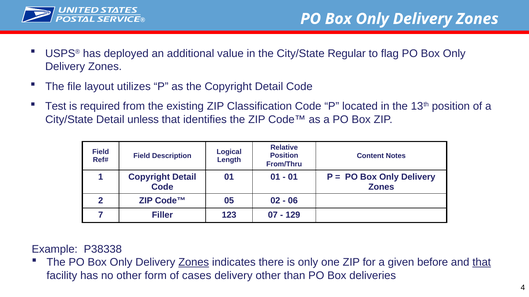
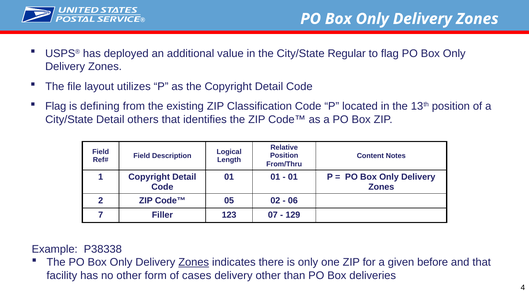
Test at (56, 106): Test -> Flag
required: required -> defining
unless: unless -> others
that at (482, 263) underline: present -> none
